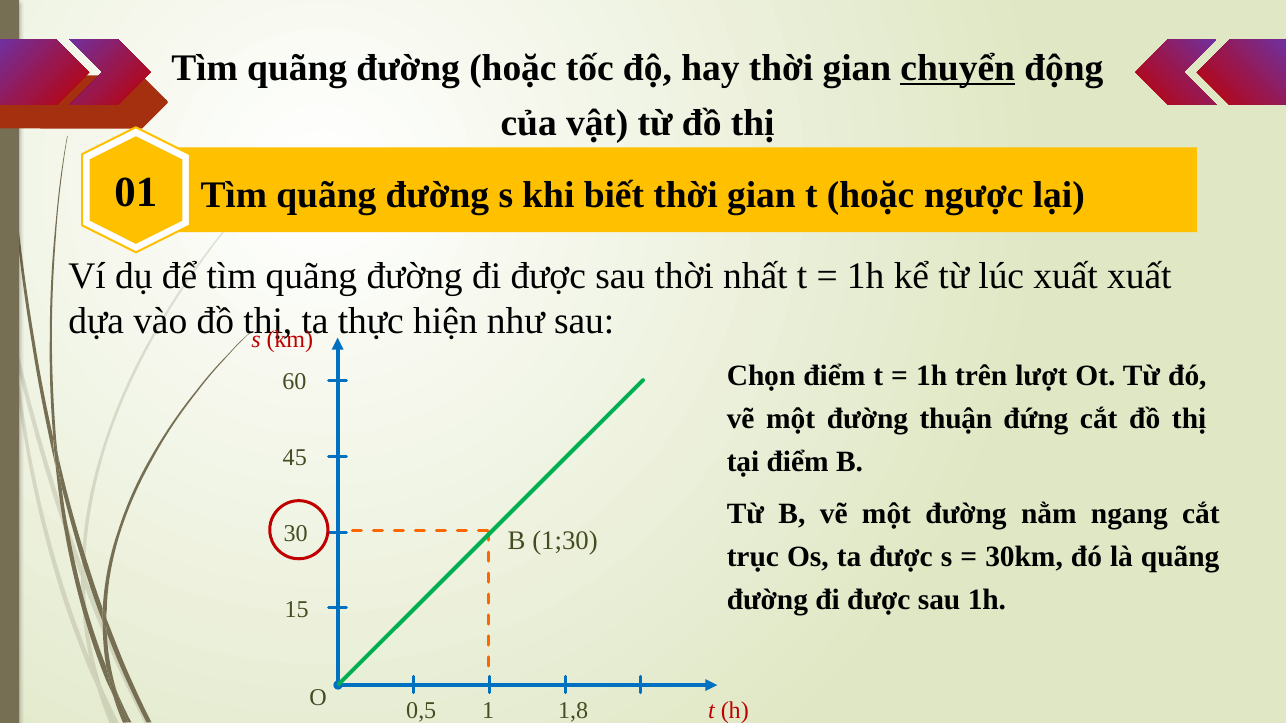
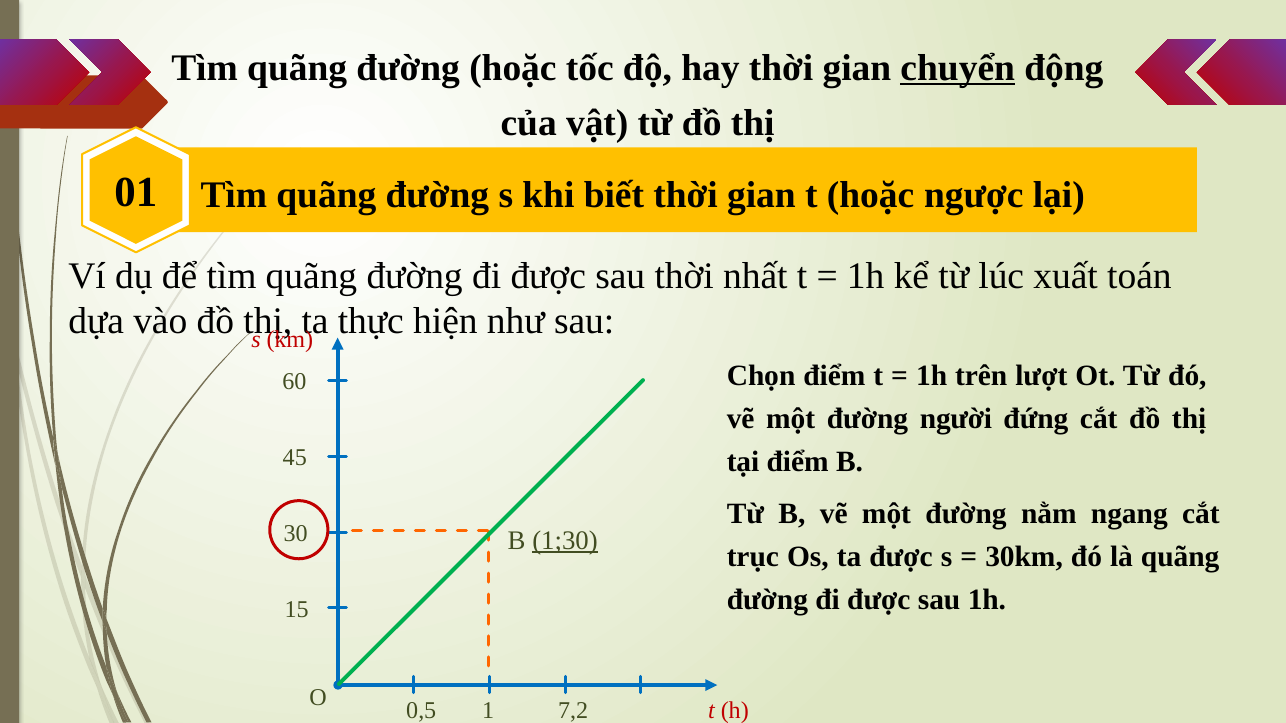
xuất xuất: xuất -> toán
thuận: thuận -> người
1;30 underline: none -> present
1,8: 1,8 -> 7,2
